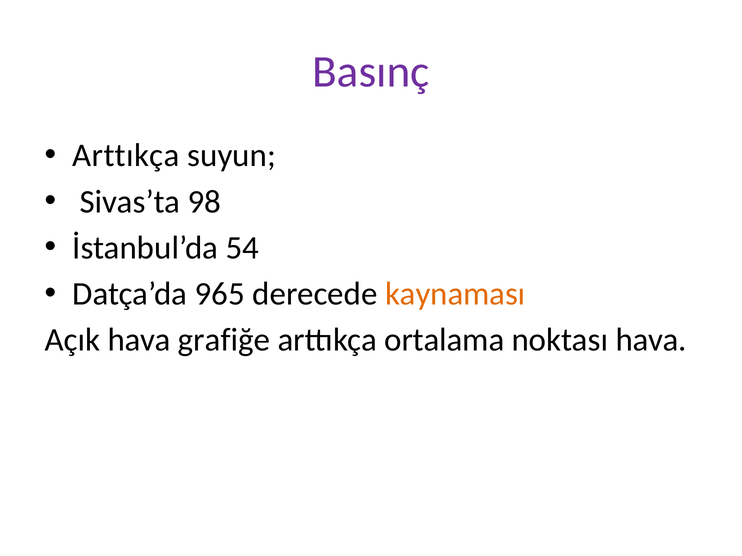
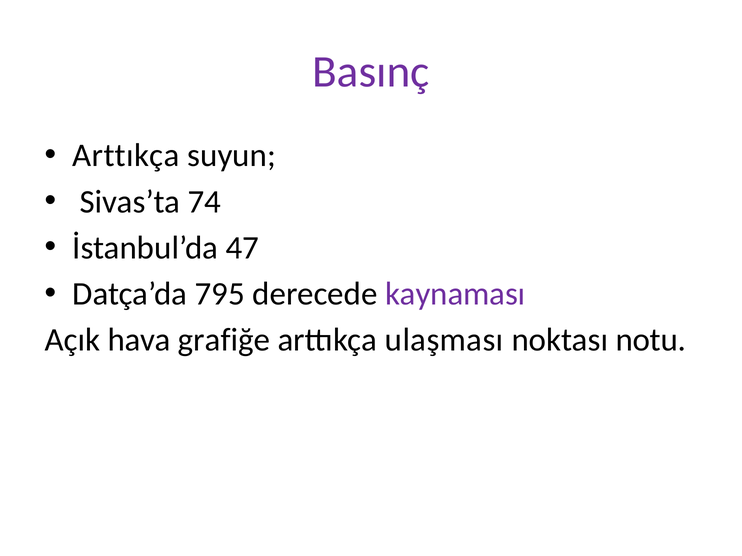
98: 98 -> 74
54: 54 -> 47
965: 965 -> 795
kaynaması colour: orange -> purple
ortalama: ortalama -> ulaşması
noktası hava: hava -> notu
